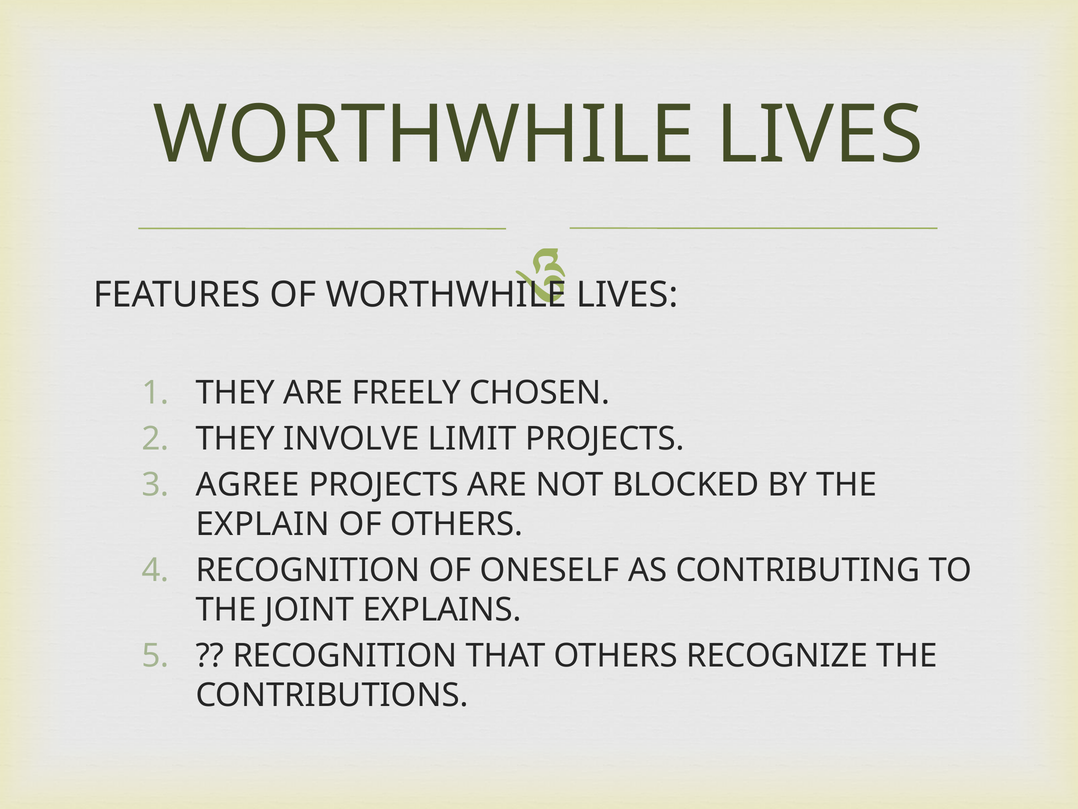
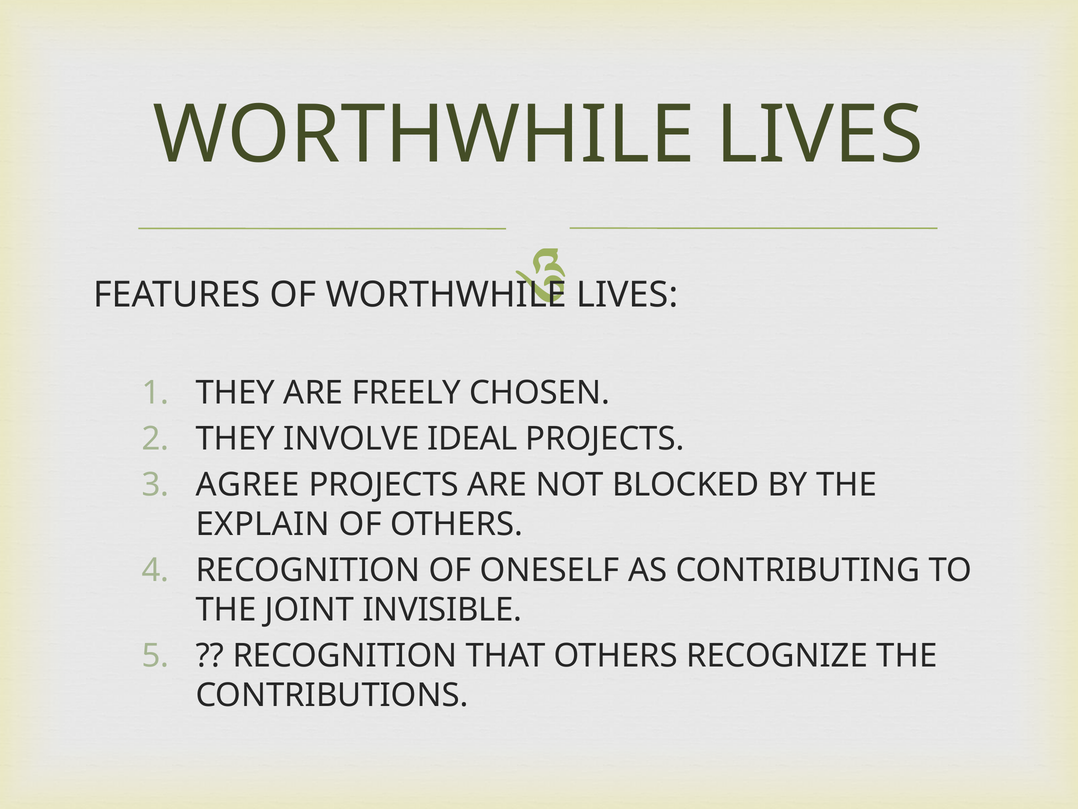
LIMIT: LIMIT -> IDEAL
EXPLAINS: EXPLAINS -> INVISIBLE
